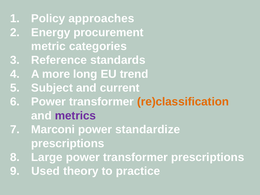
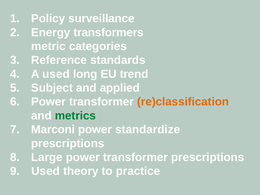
approaches: approaches -> surveillance
procurement: procurement -> transformers
A more: more -> used
current: current -> applied
metrics colour: purple -> green
